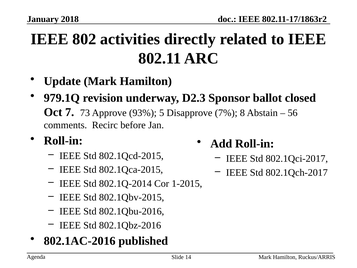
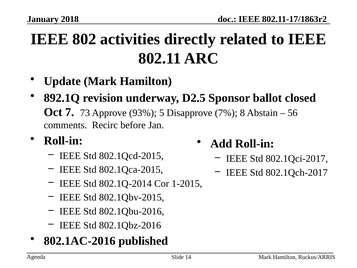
979.1Q: 979.1Q -> 892.1Q
D2.3: D2.3 -> D2.5
